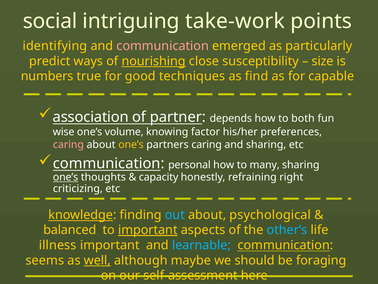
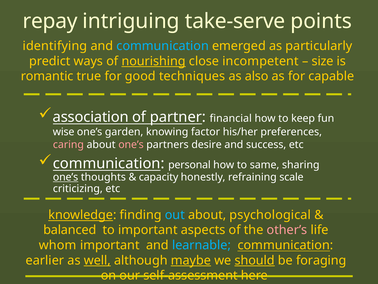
social: social -> repay
take-work: take-work -> take-serve
communication at (163, 46) colour: pink -> light blue
susceptibility: susceptibility -> incompetent
numbers: numbers -> romantic
find: find -> also
depends: depends -> financial
both: both -> keep
volume: volume -> garden
one’s at (131, 144) colour: yellow -> pink
partners caring: caring -> desire
and sharing: sharing -> success
many: many -> same
right: right -> scale
important at (148, 230) underline: present -> none
other’s colour: light blue -> pink
illness: illness -> whom
seems: seems -> earlier
maybe underline: none -> present
should underline: none -> present
